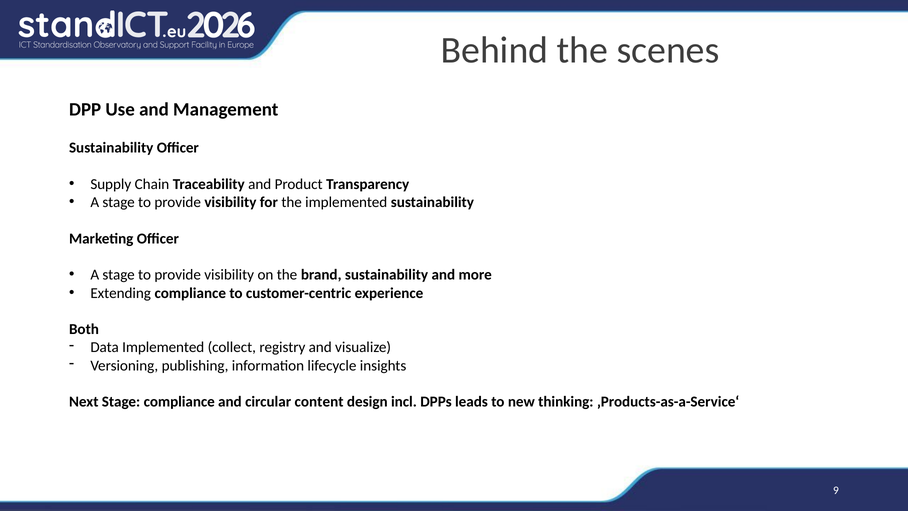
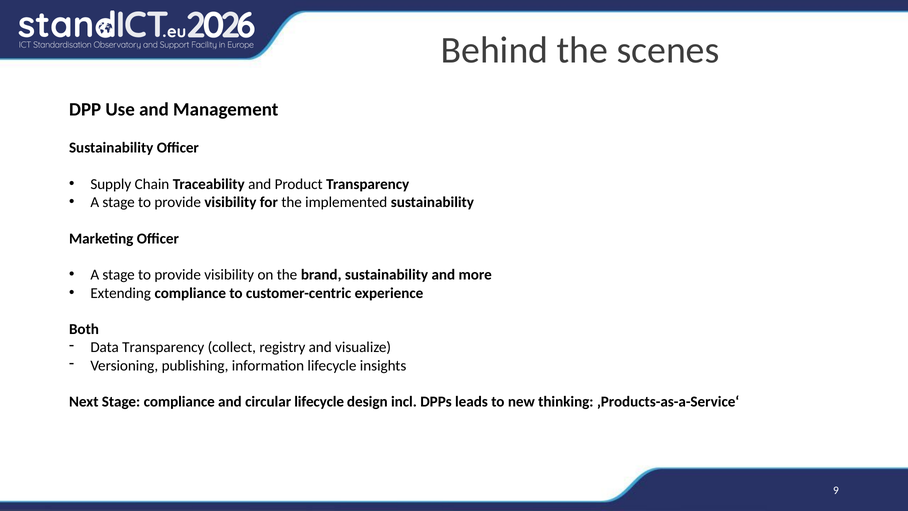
Data Implemented: Implemented -> Transparency
circular content: content -> lifecycle
